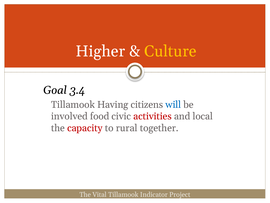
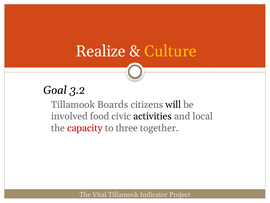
Higher: Higher -> Realize
3.4: 3.4 -> 3.2
Having: Having -> Boards
will colour: blue -> black
activities colour: red -> black
rural: rural -> three
